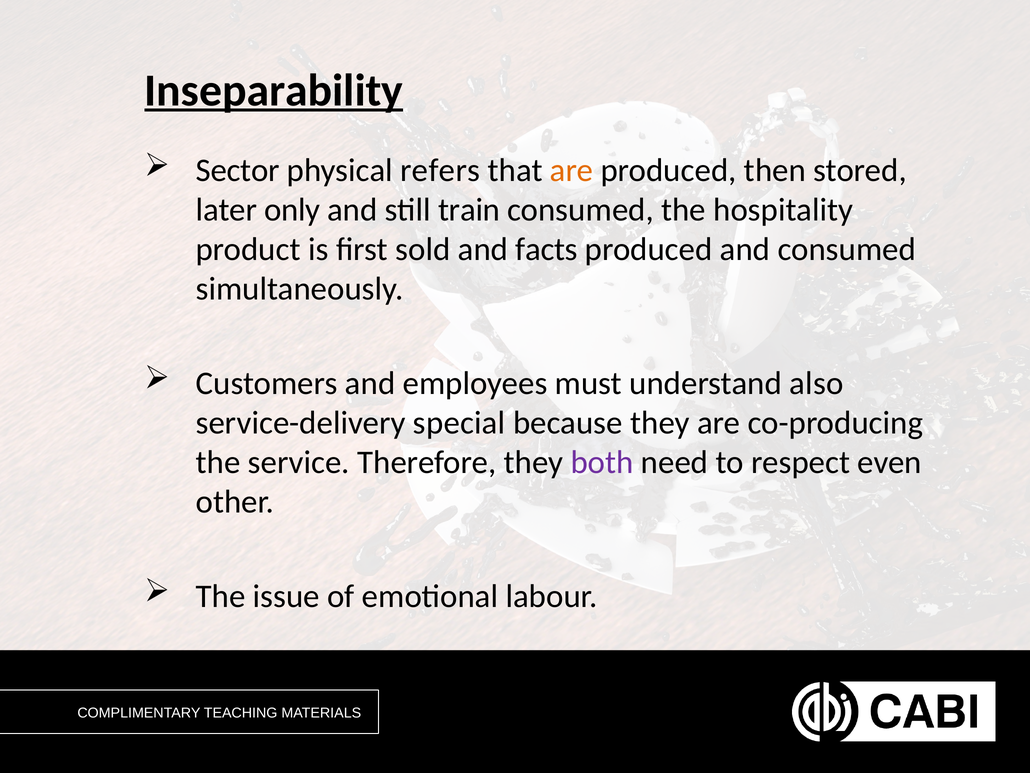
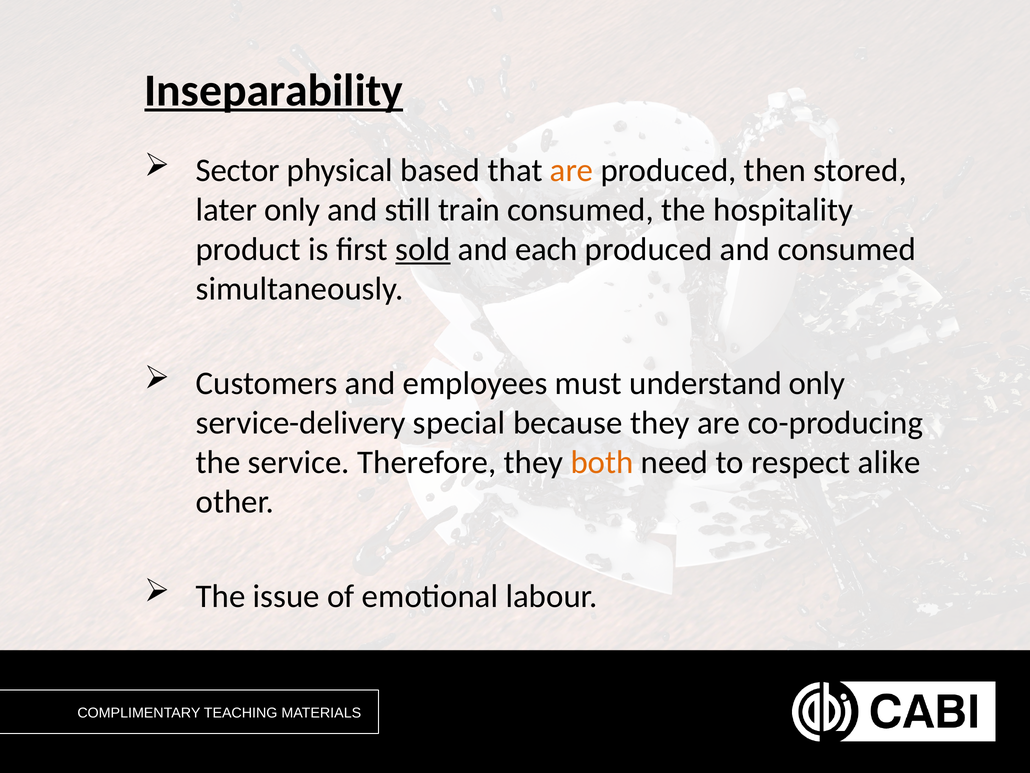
refers: refers -> based
sold underline: none -> present
facts: facts -> each
understand also: also -> only
both colour: purple -> orange
even: even -> alike
